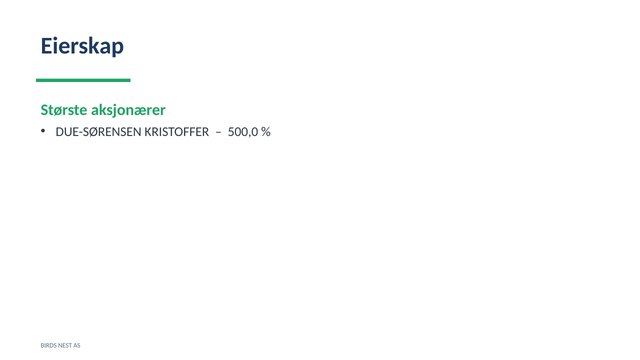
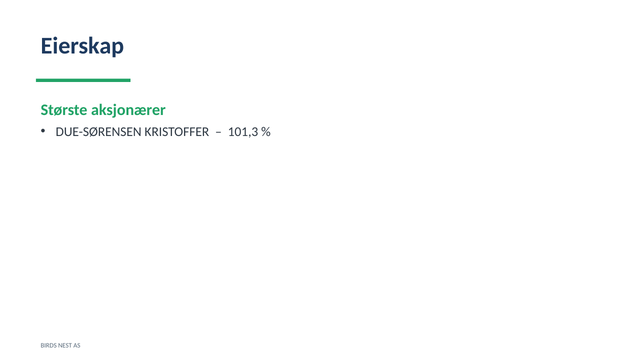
500,0: 500,0 -> 101,3
